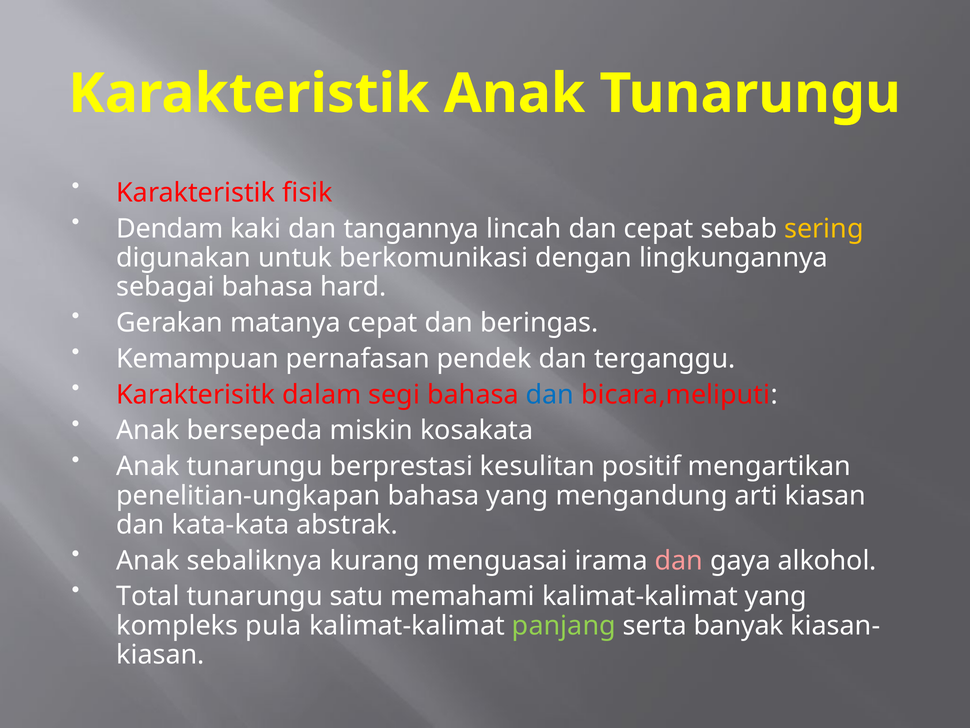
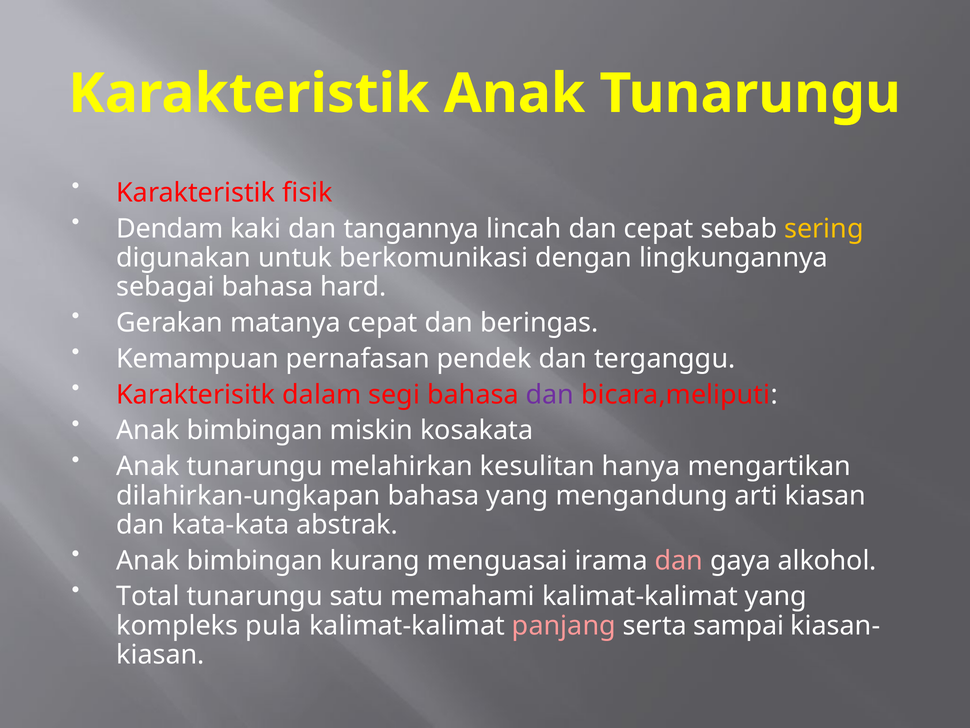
dan at (550, 394) colour: blue -> purple
bersepeda at (255, 430): bersepeda -> bimbingan
berprestasi: berprestasi -> melahirkan
positif: positif -> hanya
penelitian-ungkapan: penelitian-ungkapan -> dilahirkan-ungkapan
sebaliknya at (255, 560): sebaliknya -> bimbingan
panjang colour: light green -> pink
banyak: banyak -> sampai
